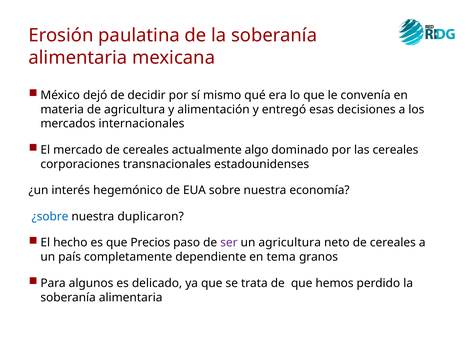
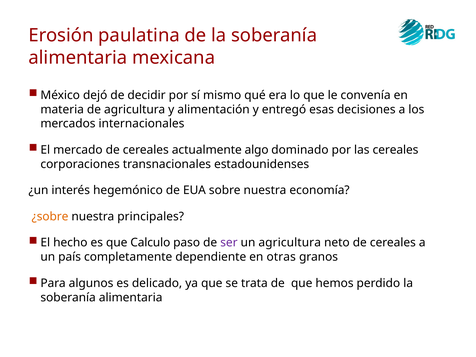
¿sobre colour: blue -> orange
duplicaron: duplicaron -> principales
Precios: Precios -> Calculo
tema: tema -> otras
